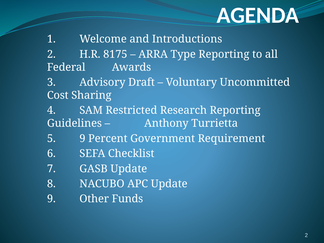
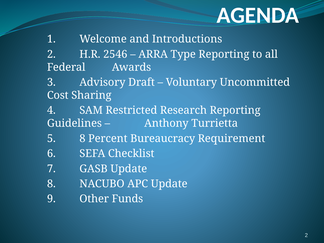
8175: 8175 -> 2546
5 9: 9 -> 8
Government: Government -> Bureaucracy
